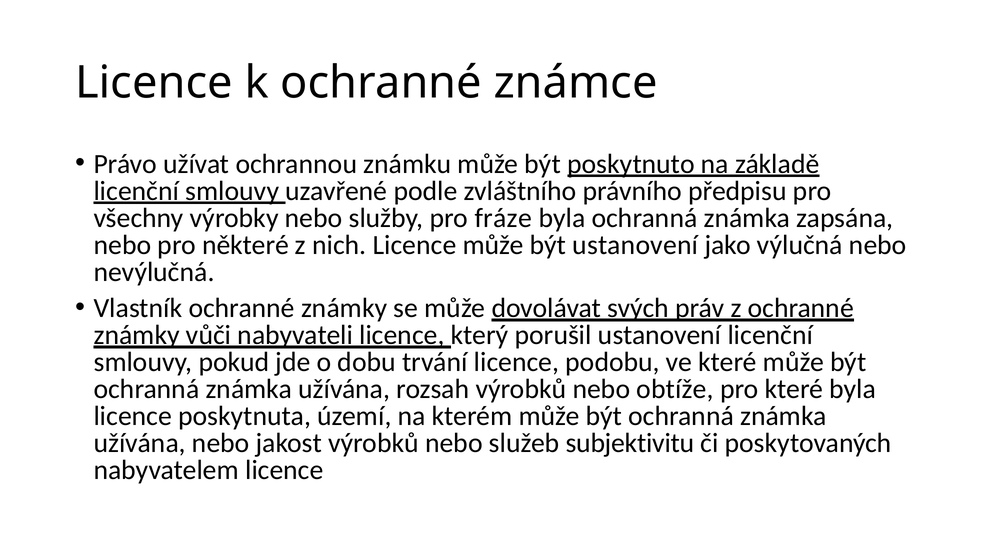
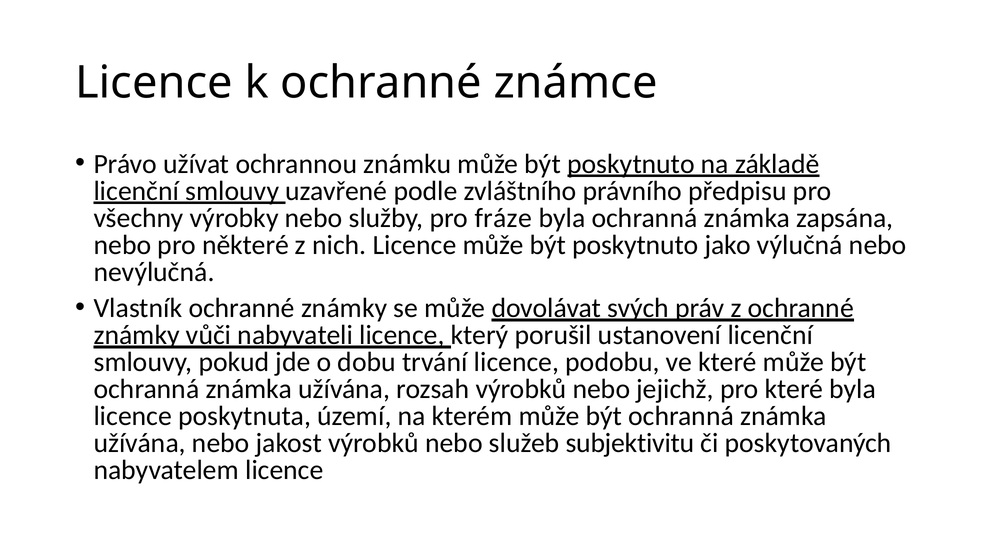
Licence může být ustanovení: ustanovení -> poskytnuto
obtíže: obtíže -> jejichž
